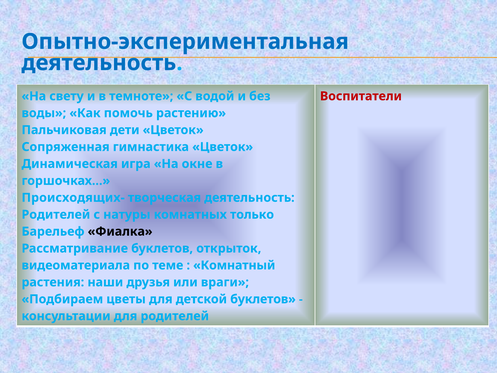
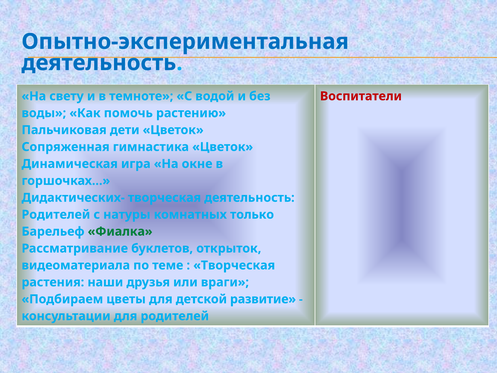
Происходящих-: Происходящих- -> Дидактических-
Фиалка colour: black -> green
Комнатный at (234, 265): Комнатный -> Творческая
детской буклетов: буклетов -> развитие
